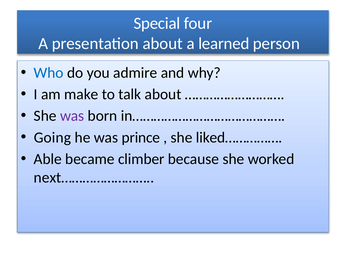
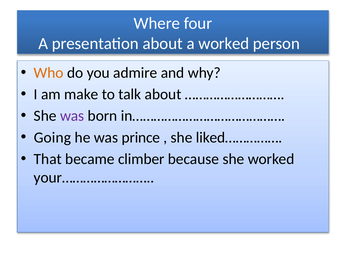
Special: Special -> Where
a learned: learned -> worked
Who colour: blue -> orange
Able: Able -> That
next……………………: next…………………… -> your……………………
